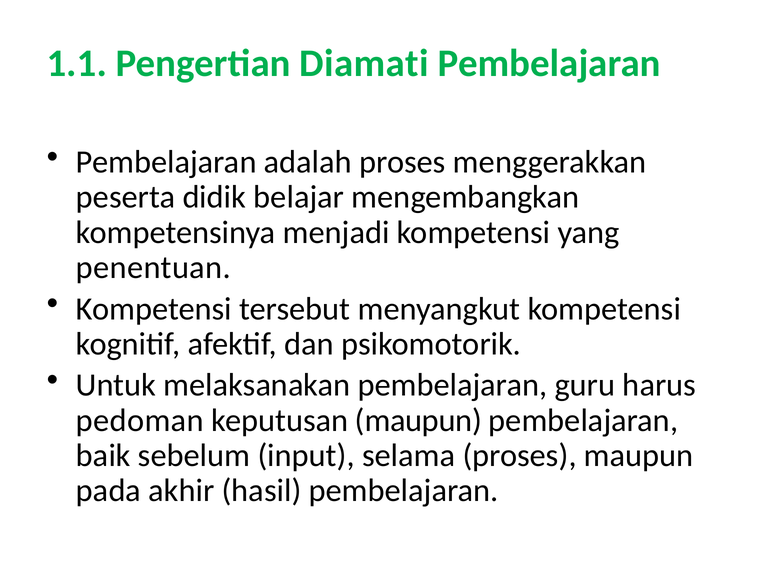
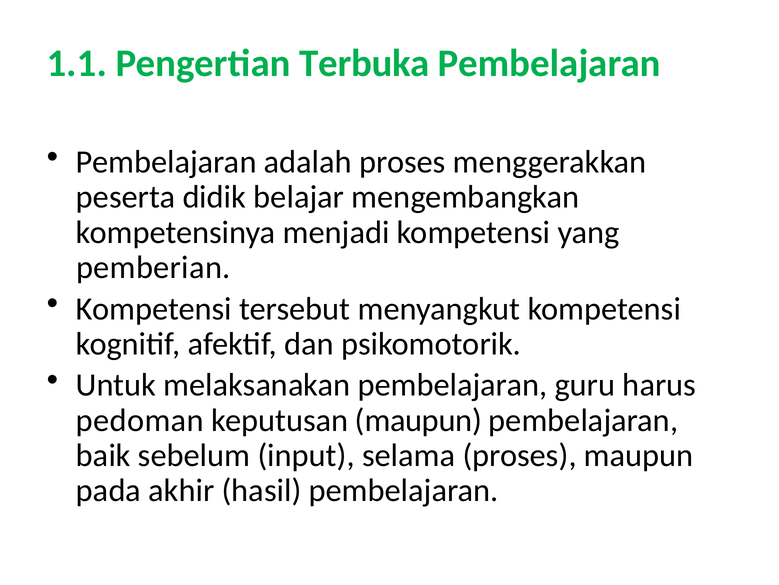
Diamati: Diamati -> Terbuka
penentuan: penentuan -> pemberian
